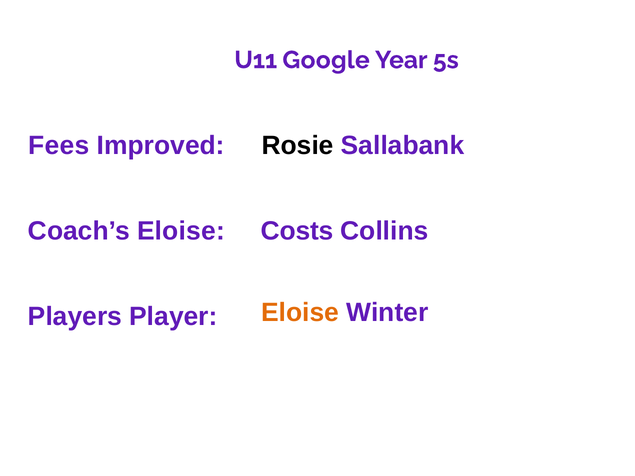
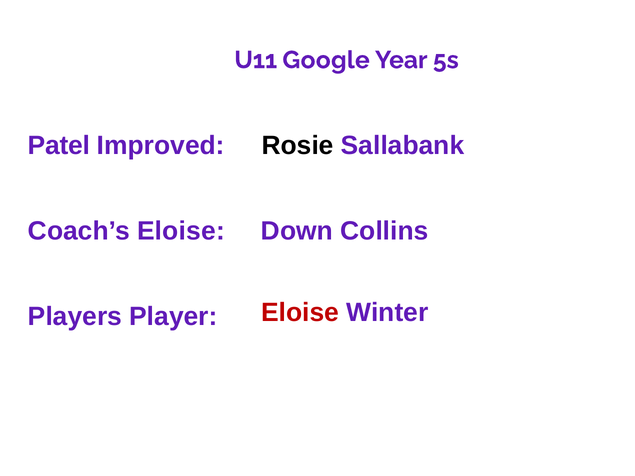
Fees: Fees -> Patel
Costs: Costs -> Down
Eloise at (300, 313) colour: orange -> red
